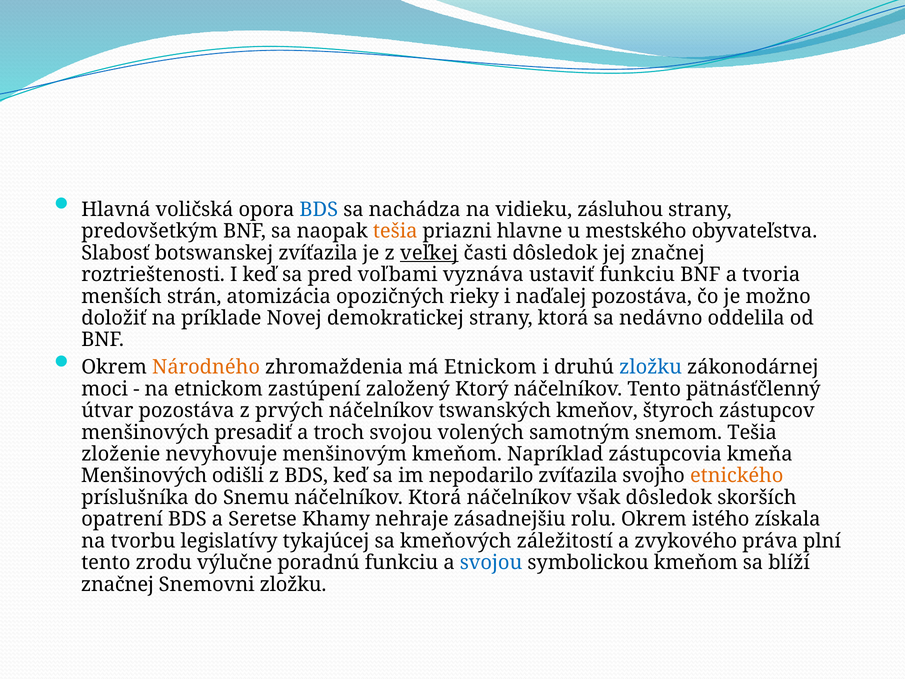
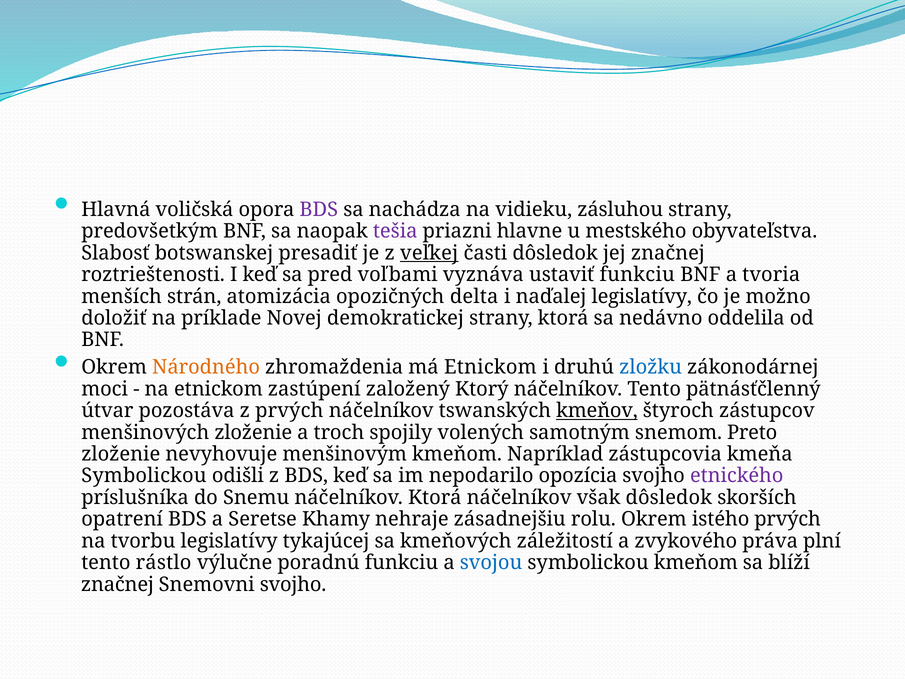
BDS at (319, 209) colour: blue -> purple
tešia at (395, 231) colour: orange -> purple
botswanskej zvíťazila: zvíťazila -> presadiť
rieky: rieky -> delta
naďalej pozostáva: pozostáva -> legislatívy
kmeňov underline: none -> present
menšinových presadiť: presadiť -> zloženie
troch svojou: svojou -> spojily
snemom Tešia: Tešia -> Preto
Menšinových at (144, 476): Menšinových -> Symbolickou
nepodarilo zvíťazila: zvíťazila -> opozícia
etnického colour: orange -> purple
istého získala: získala -> prvých
zrodu: zrodu -> rástlo
Snemovni zložku: zložku -> svojho
